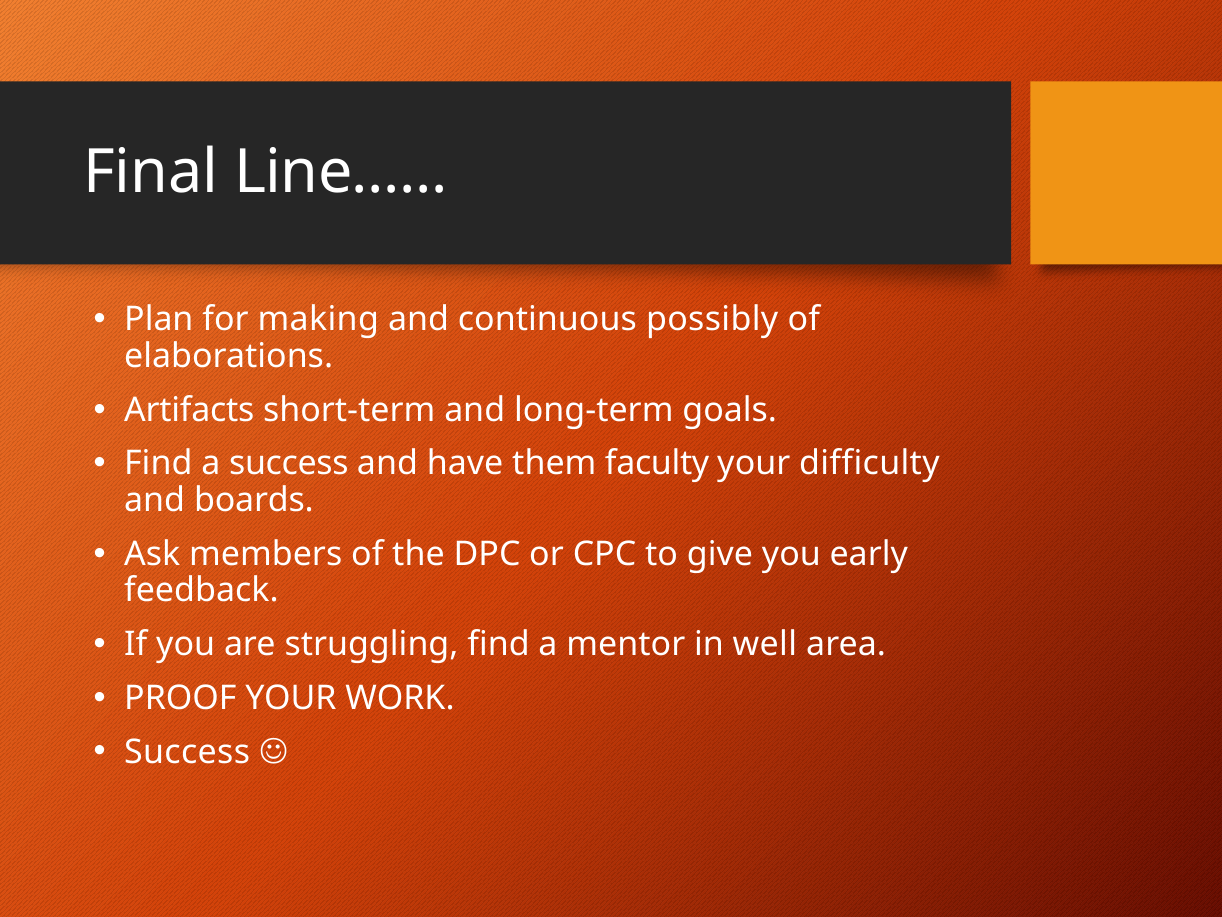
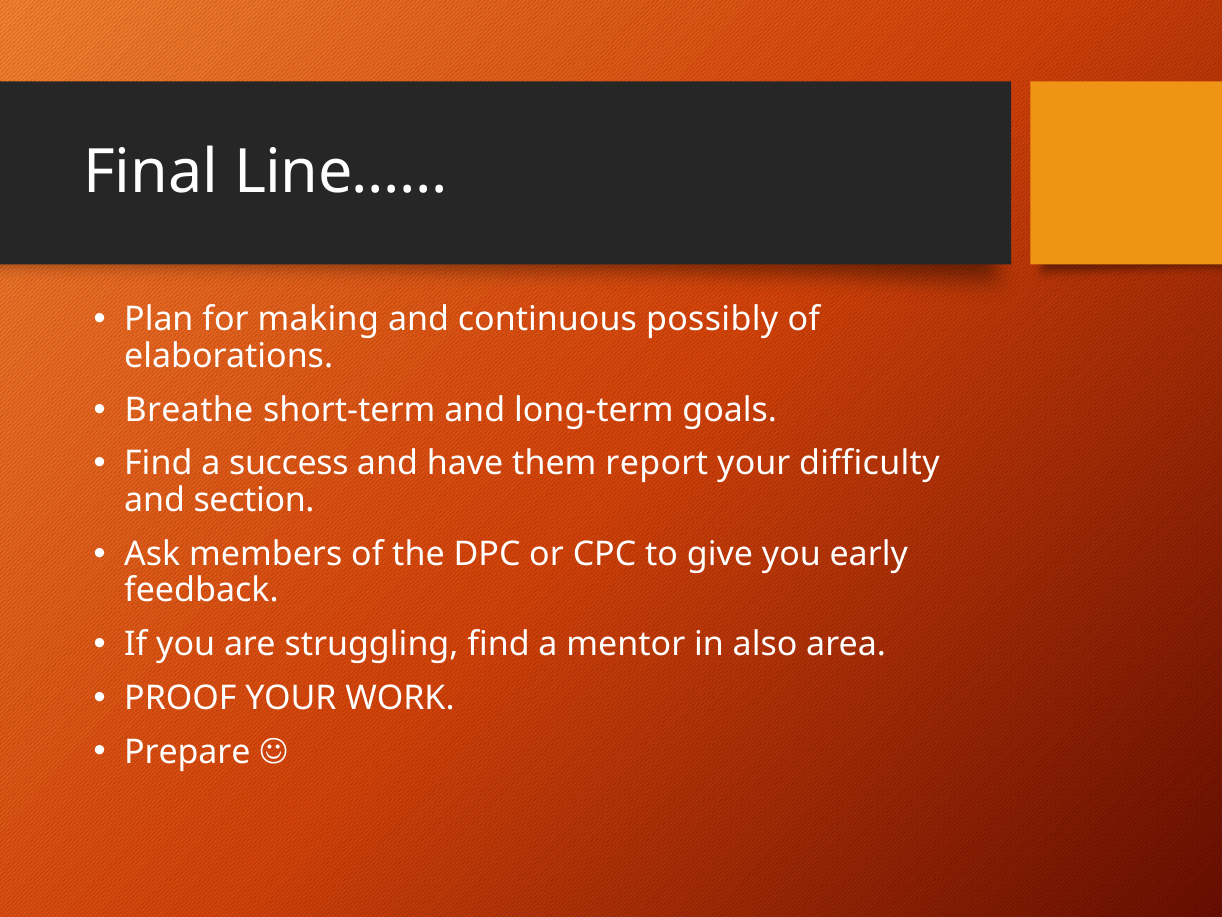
Artifacts: Artifacts -> Breathe
faculty: faculty -> report
boards: boards -> section
well: well -> also
Success at (187, 751): Success -> Prepare
